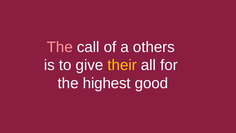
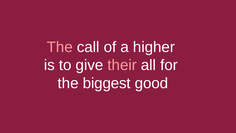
others: others -> higher
their colour: yellow -> pink
highest: highest -> biggest
